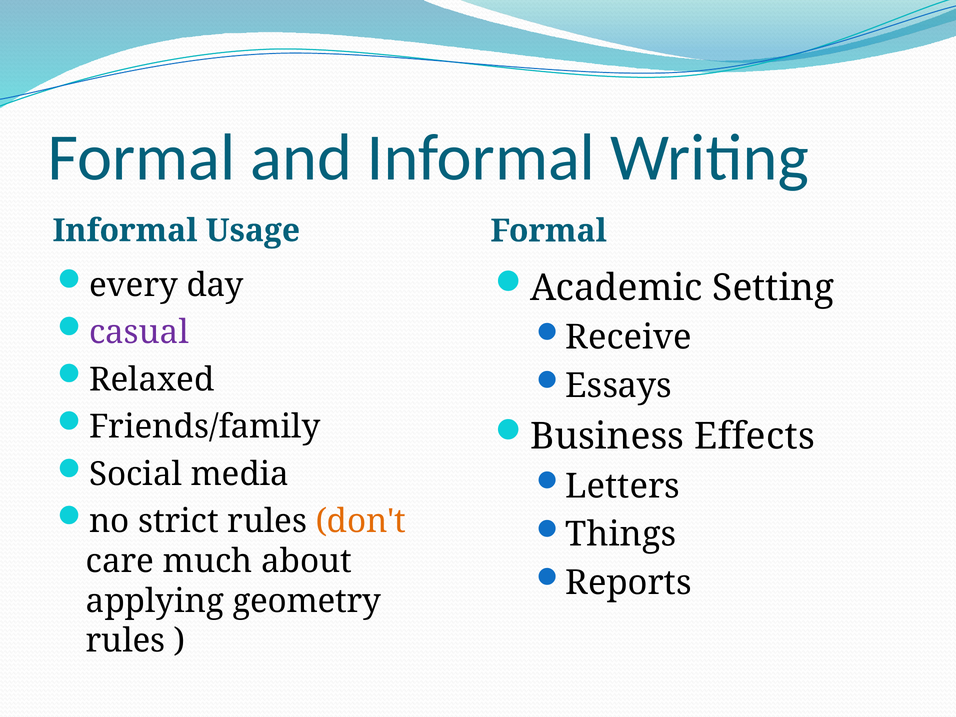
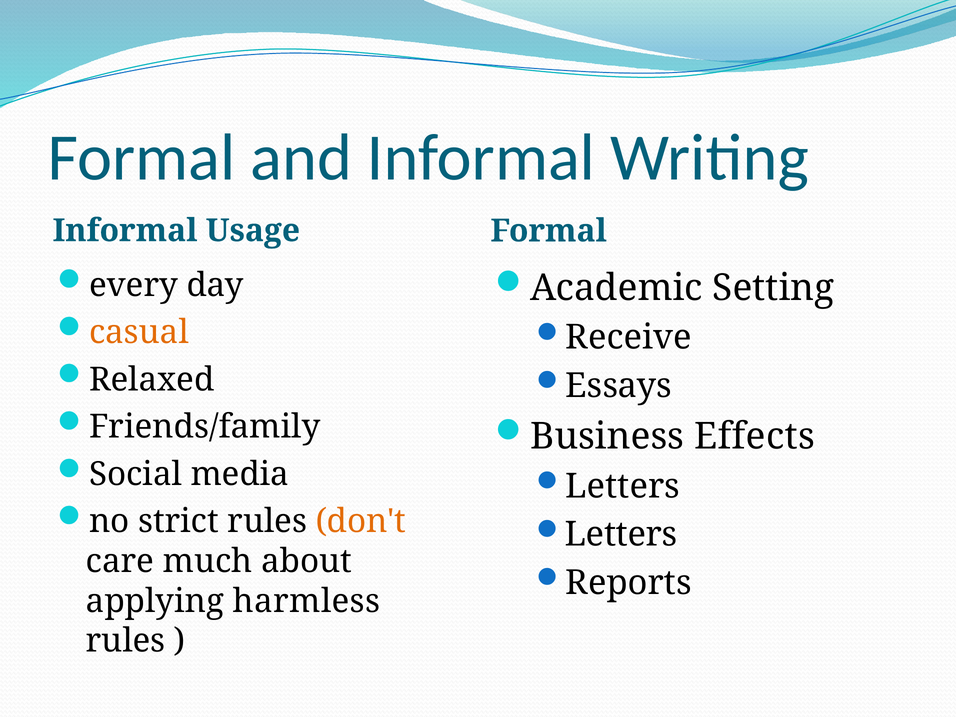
casual colour: purple -> orange
Things at (621, 535): Things -> Letters
geometry: geometry -> harmless
